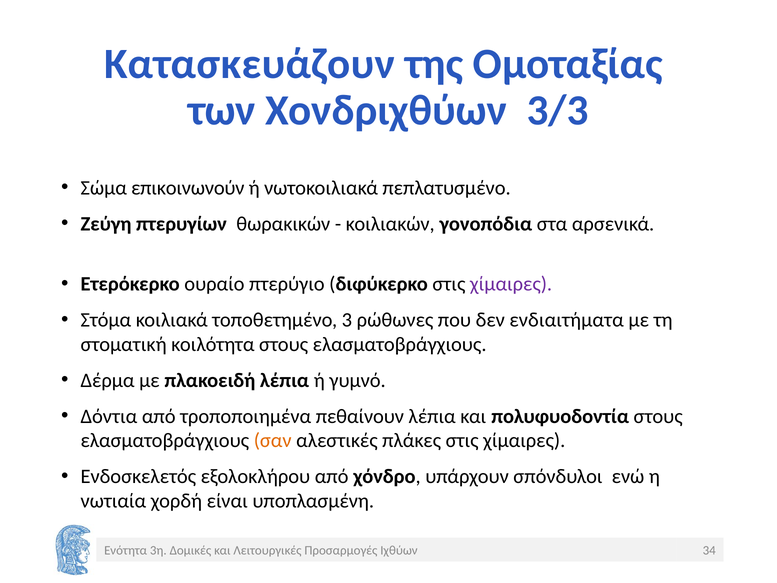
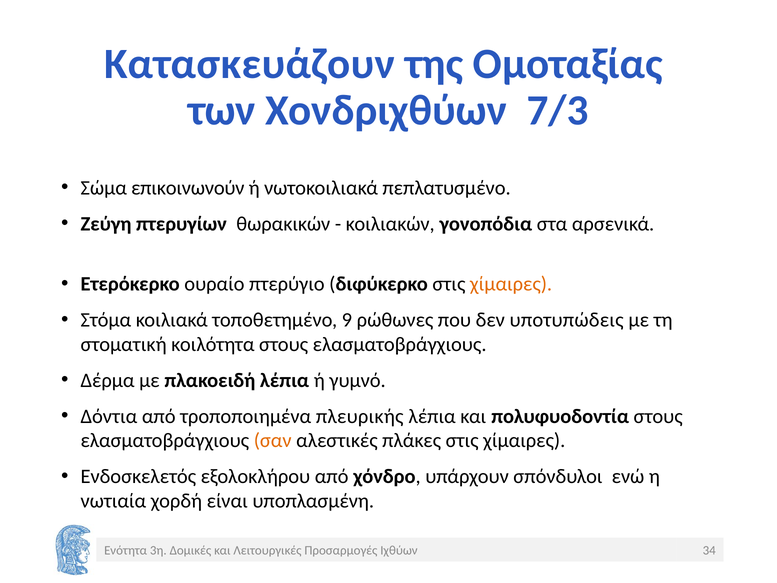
3/3: 3/3 -> 7/3
χίμαιρες at (511, 284) colour: purple -> orange
3: 3 -> 9
ενδιαιτήματα: ενδιαιτήματα -> υποτυπώδεις
πεθαίνουν: πεθαίνουν -> πλευρικής
